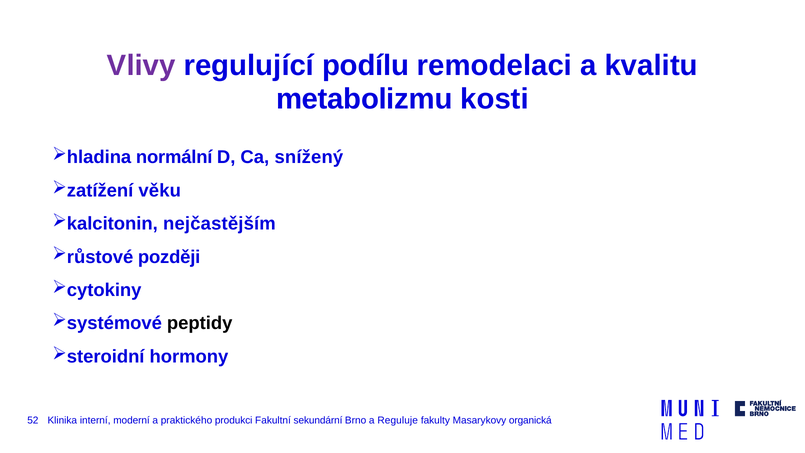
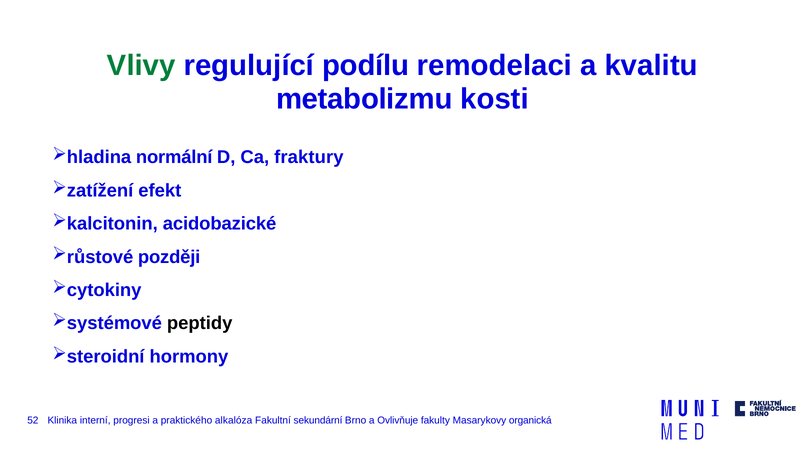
Vlivy colour: purple -> green
snížený: snížený -> fraktury
věku: věku -> efekt
nejčastějším: nejčastějším -> acidobazické
moderní: moderní -> progresi
produkci: produkci -> alkalóza
Reguluje: Reguluje -> Ovlivňuje
